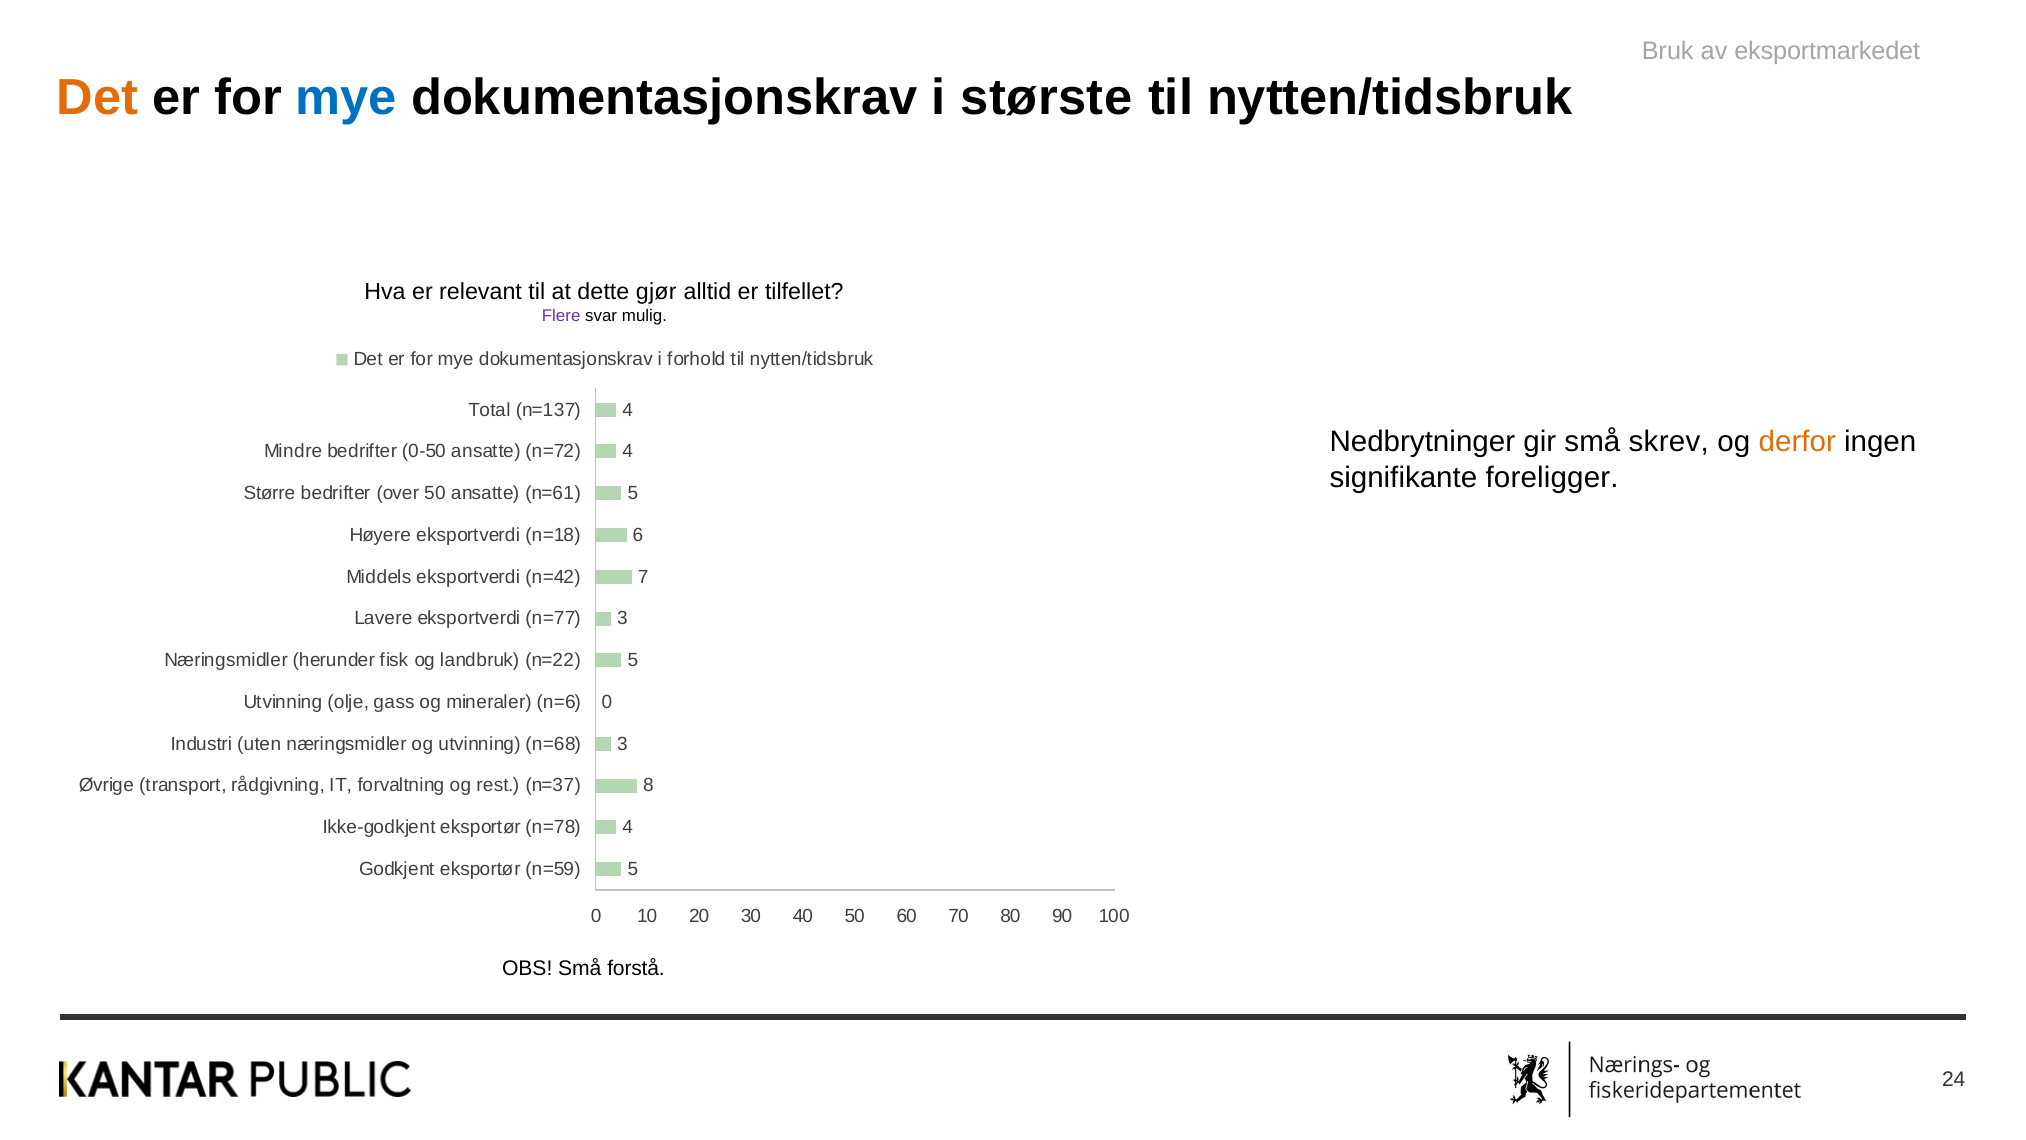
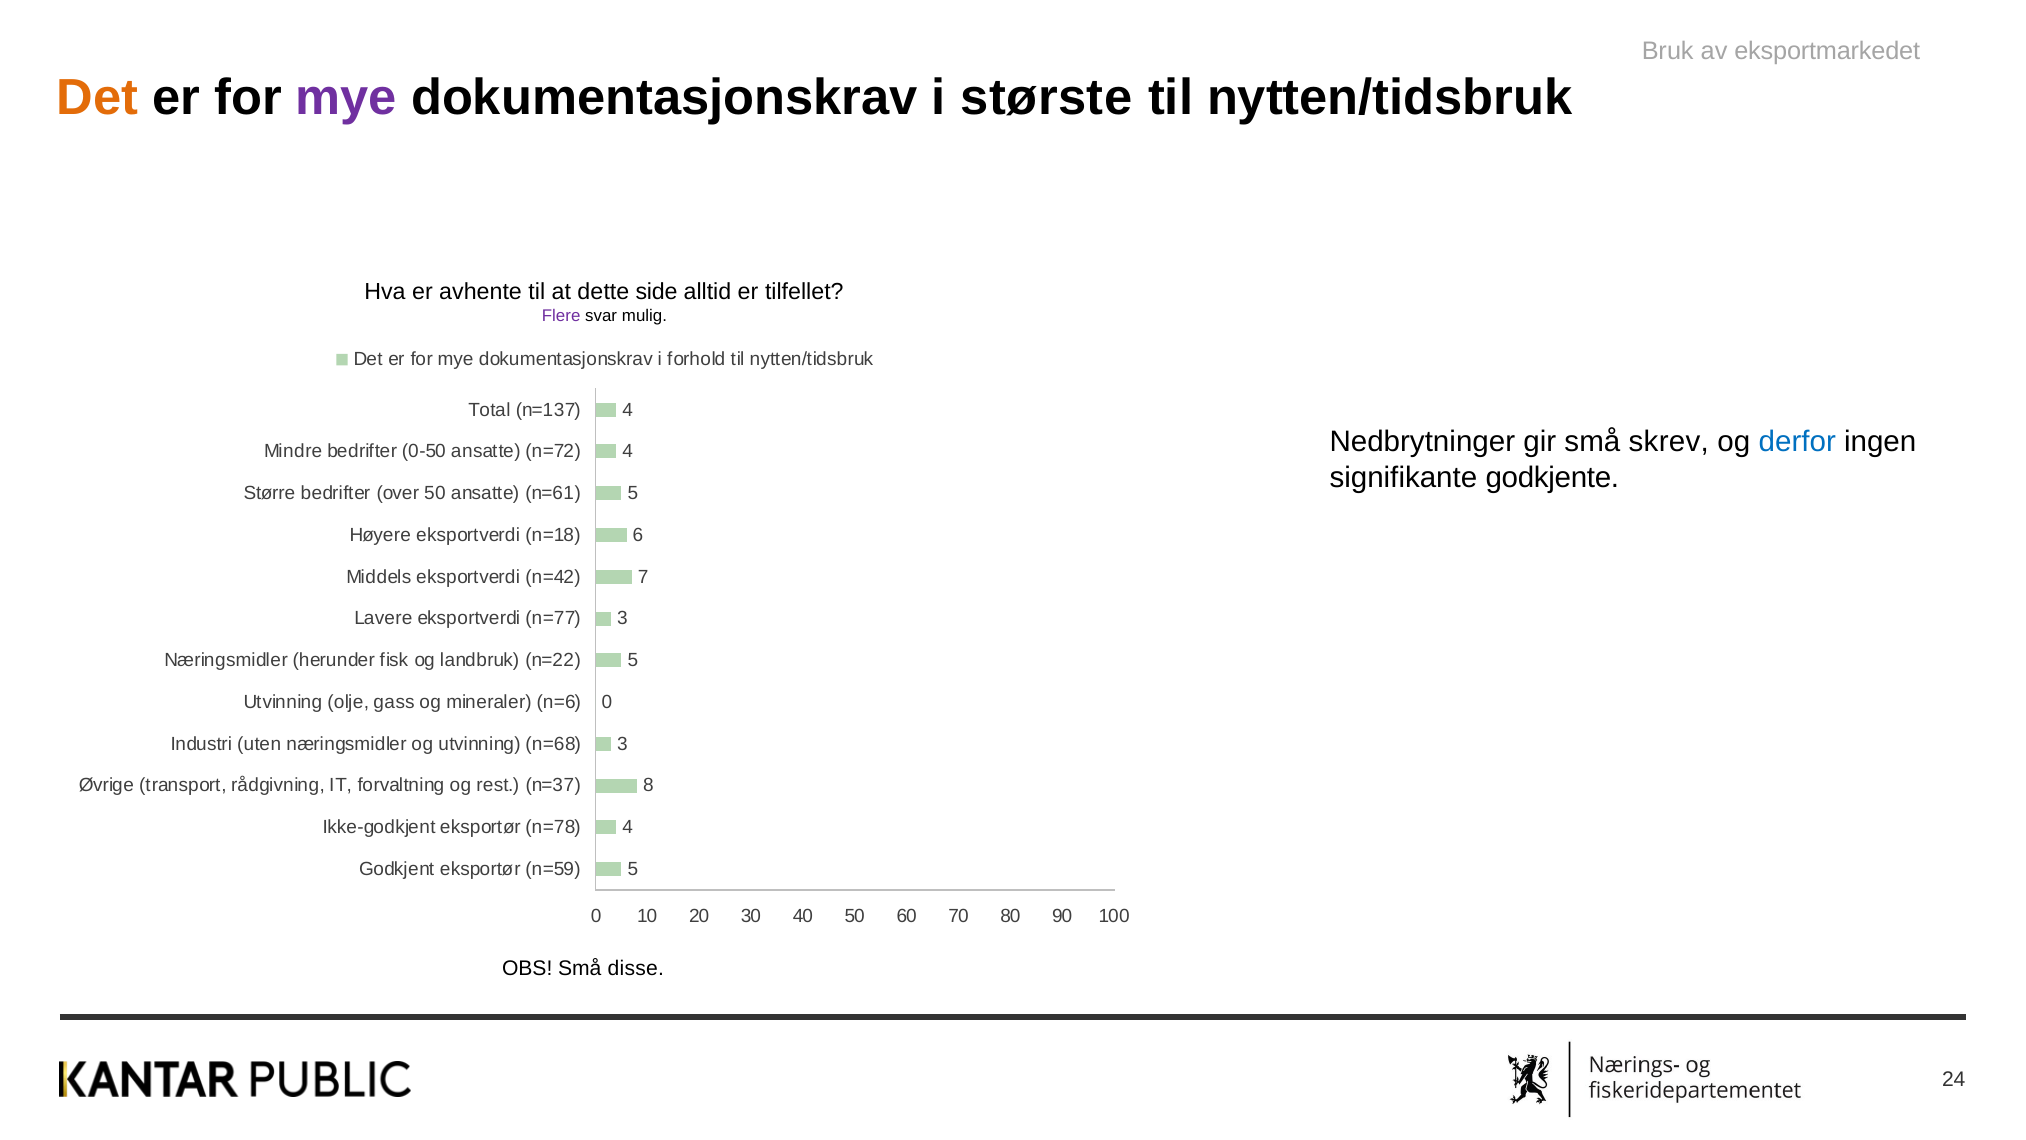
mye at (346, 97) colour: blue -> purple
relevant: relevant -> avhente
gjør: gjør -> side
derfor colour: orange -> blue
foreligger: foreligger -> godkjente
forstå: forstå -> disse
